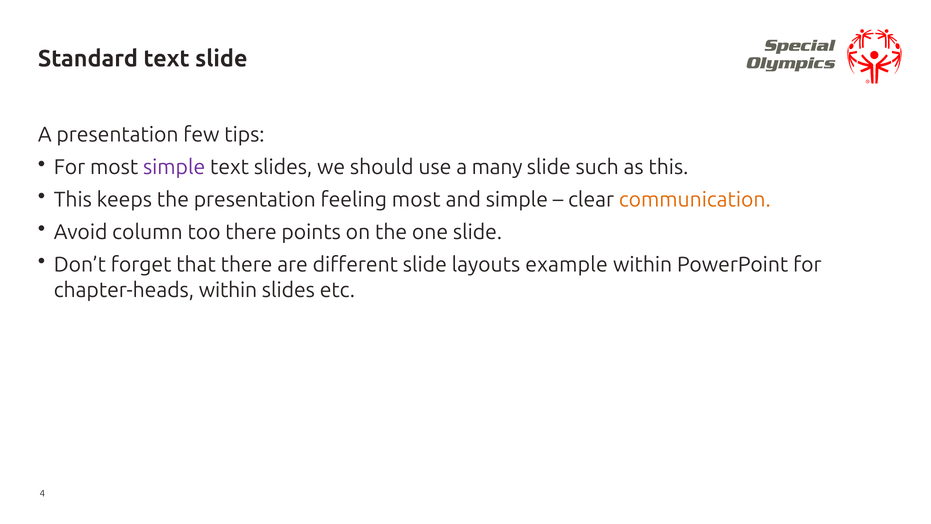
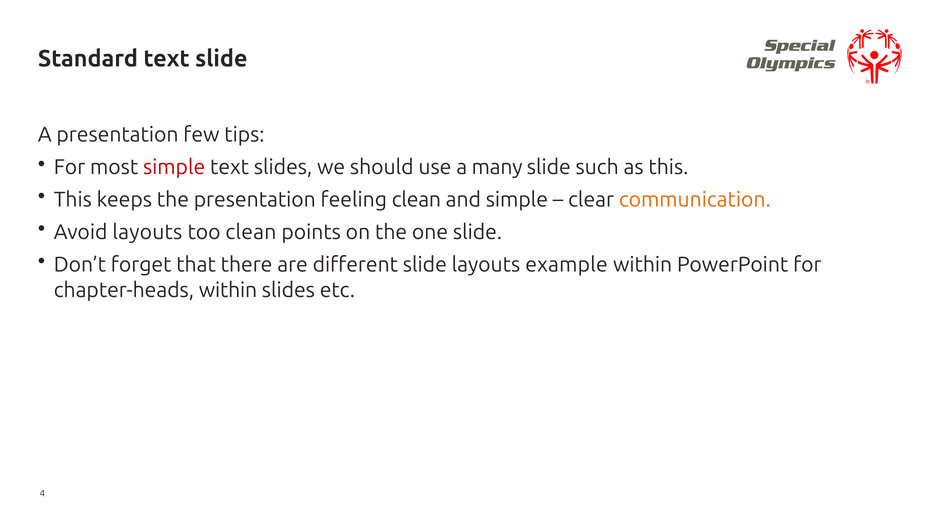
simple at (174, 167) colour: purple -> red
feeling most: most -> clean
Avoid column: column -> layouts
too there: there -> clean
